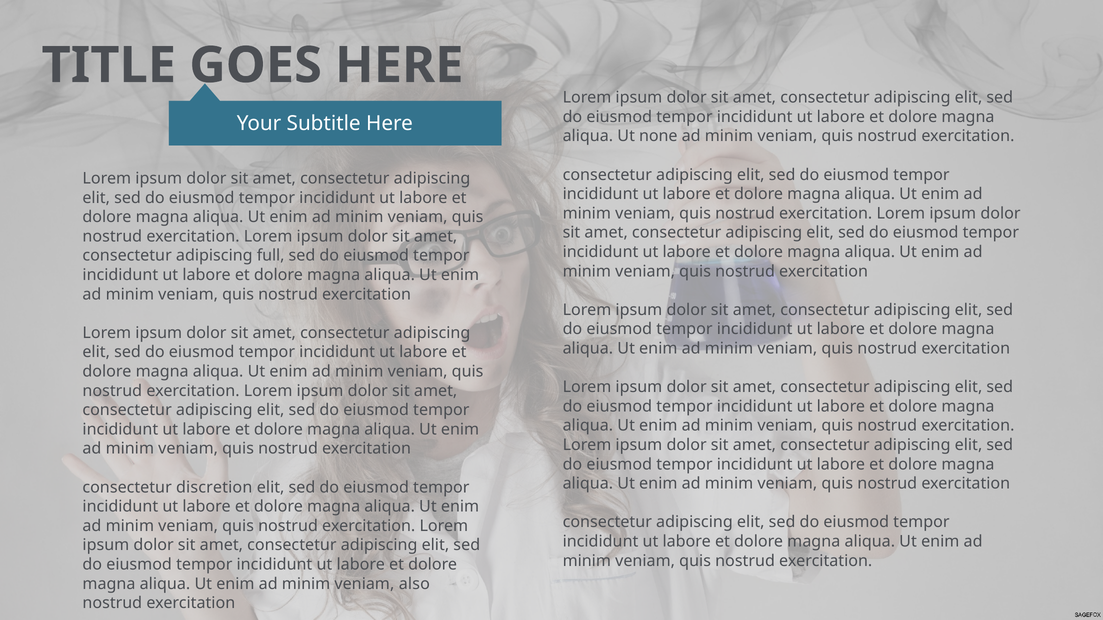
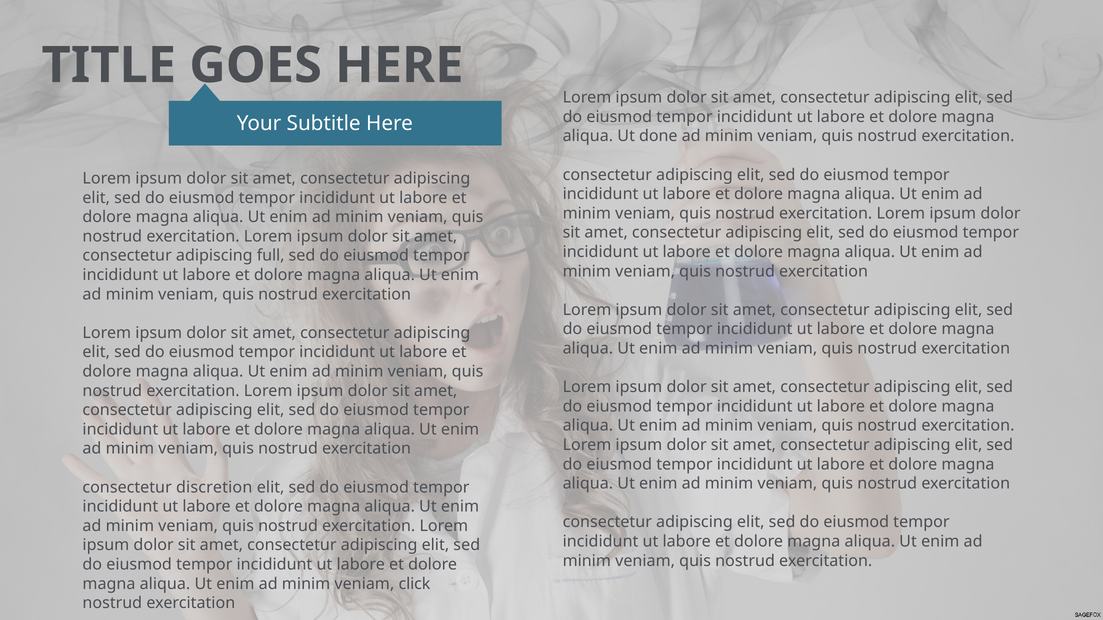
none: none -> done
also: also -> click
